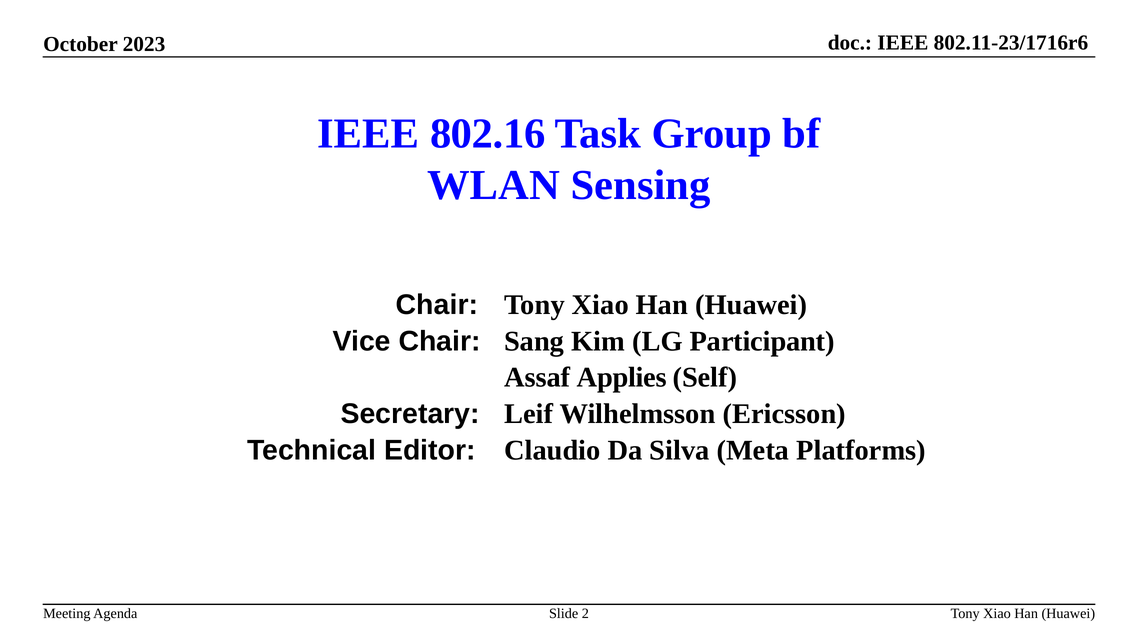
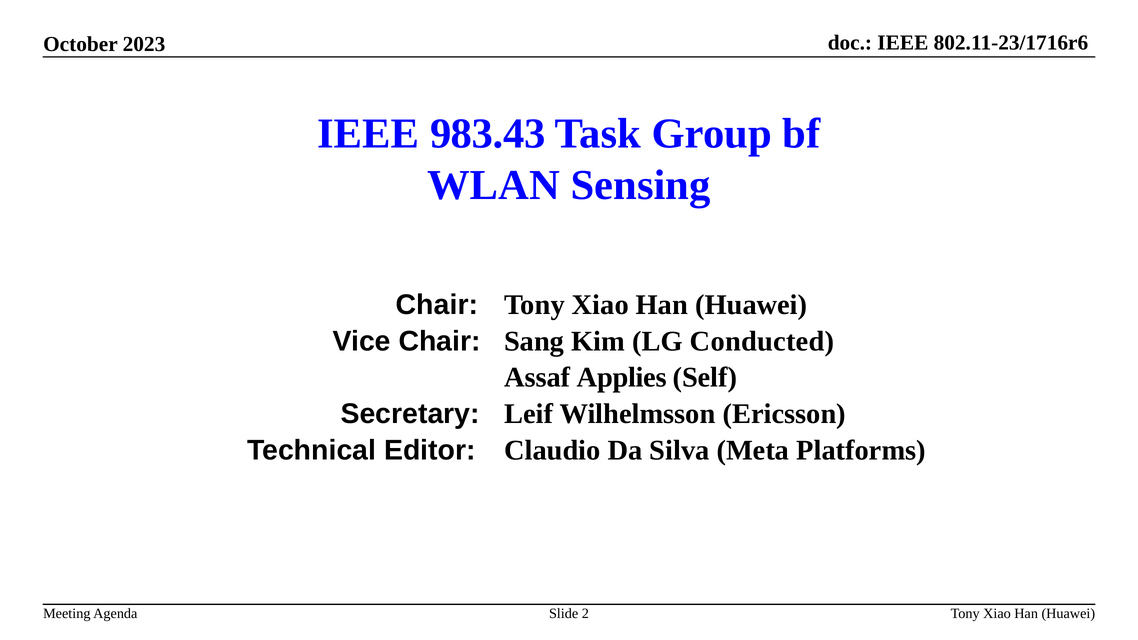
802.16: 802.16 -> 983.43
Participant: Participant -> Conducted
